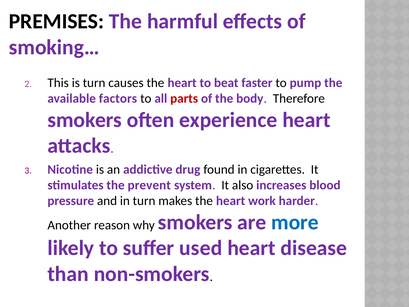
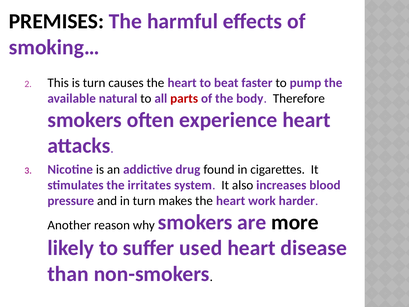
factors: factors -> natural
prevent: prevent -> irritates
more colour: blue -> black
